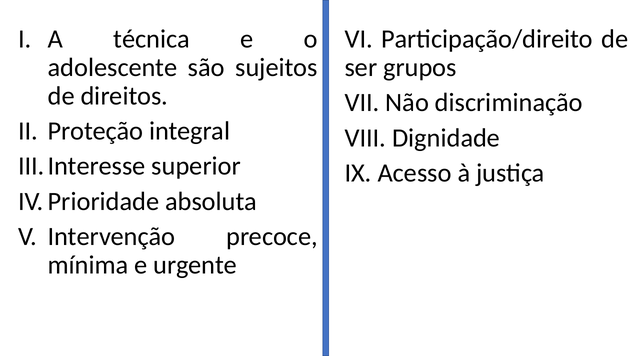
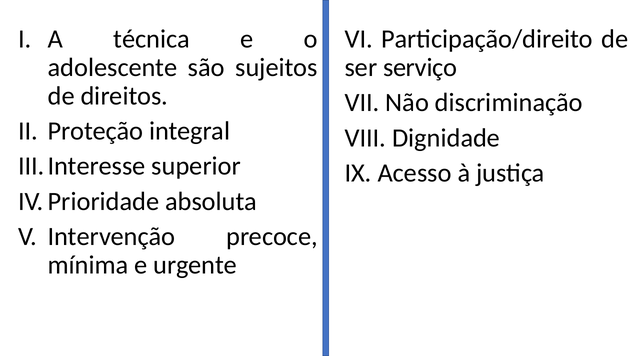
grupos: grupos -> serviço
